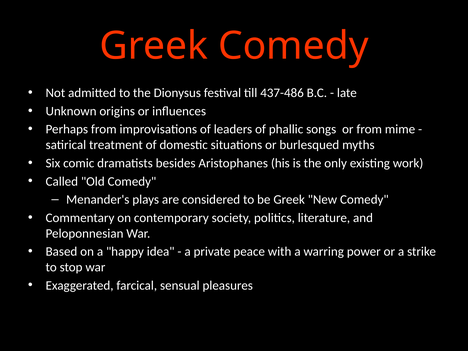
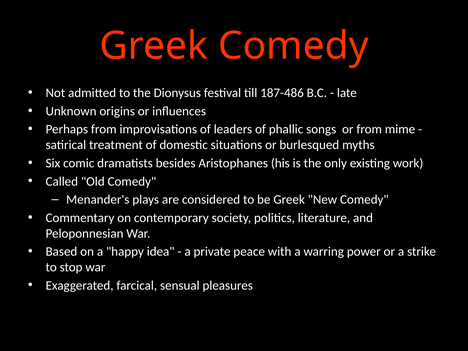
437-486: 437-486 -> 187-486
